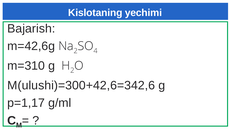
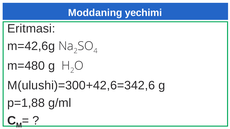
Kislotaning: Kislotaning -> Moddaning
Bajarish: Bajarish -> Eritmasi
m=310: m=310 -> m=480
p=1,17: p=1,17 -> p=1,88
